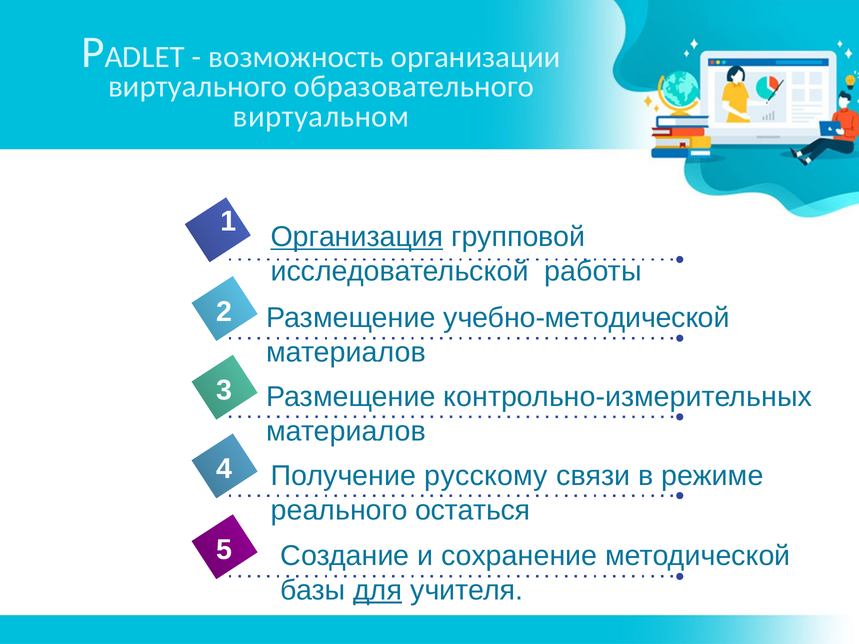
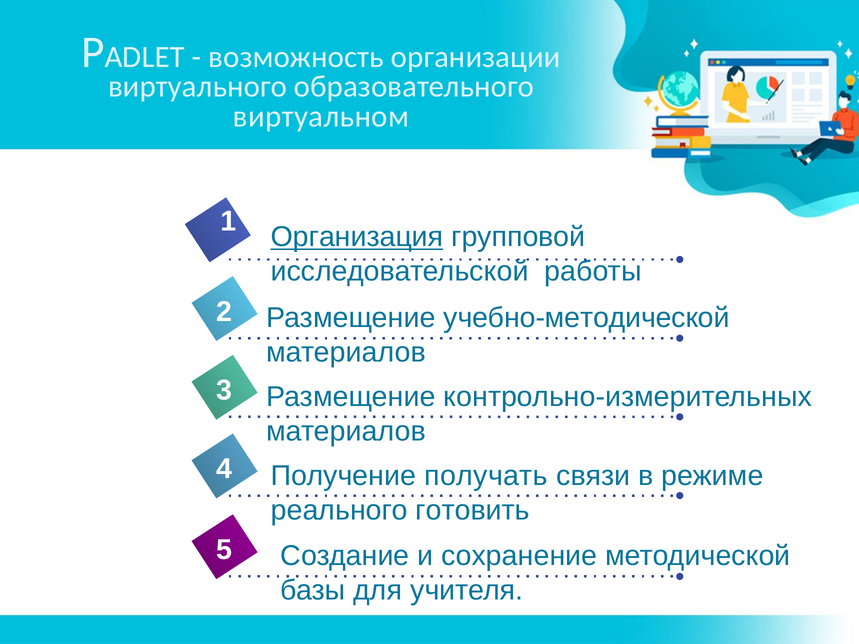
русскому: русскому -> получать
остаться: остаться -> готовить
для underline: present -> none
